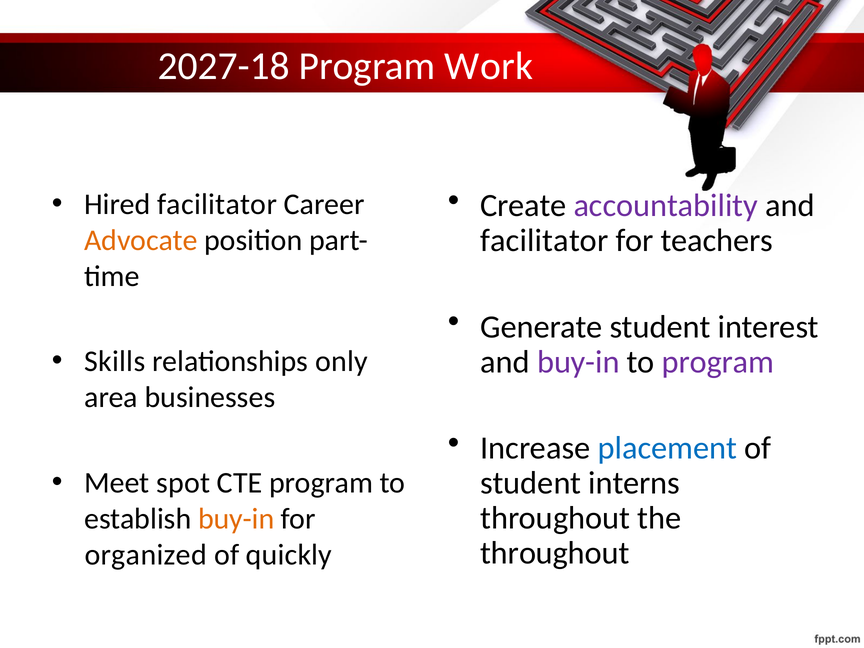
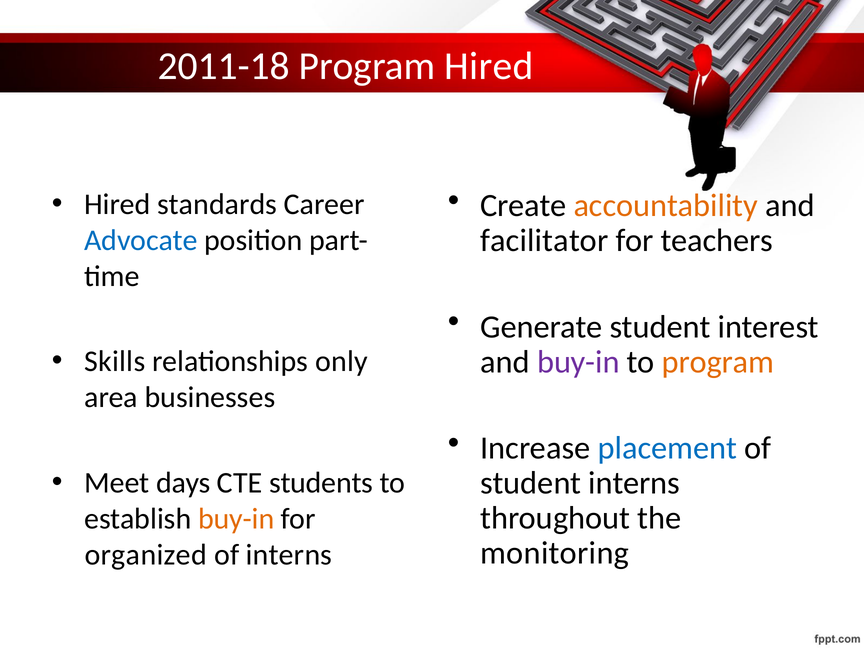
2027-18: 2027-18 -> 2011-18
Program Work: Work -> Hired
accountability colour: purple -> orange
Hired facilitator: facilitator -> standards
Advocate colour: orange -> blue
program at (718, 362) colour: purple -> orange
spot: spot -> days
CTE program: program -> students
throughout at (555, 553): throughout -> monitoring
of quickly: quickly -> interns
